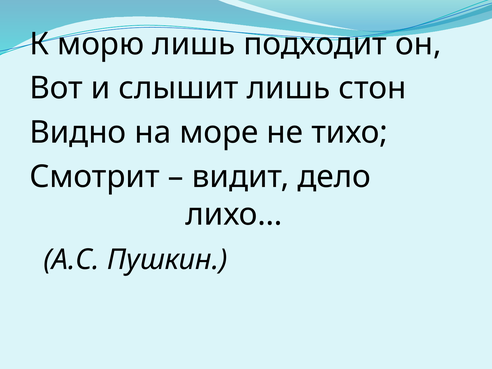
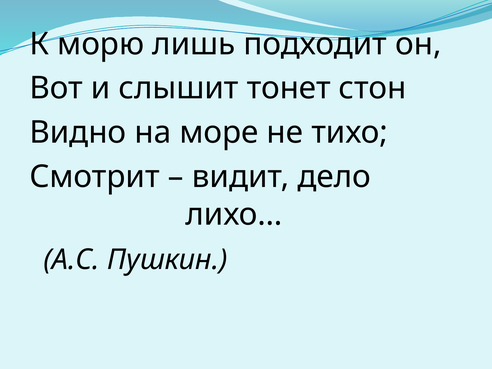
слышит лишь: лишь -> тонет
